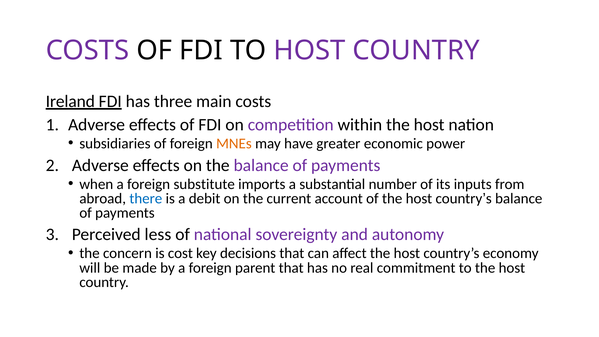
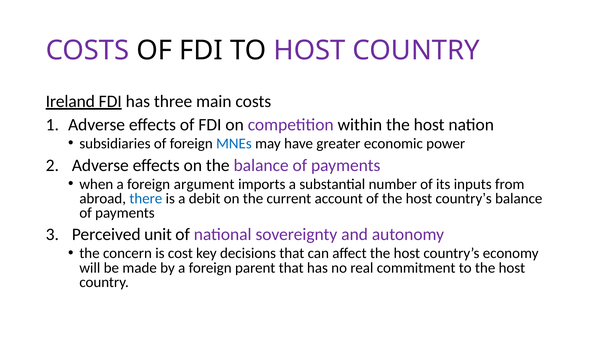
MNEs colour: orange -> blue
substitute: substitute -> argument
less: less -> unit
